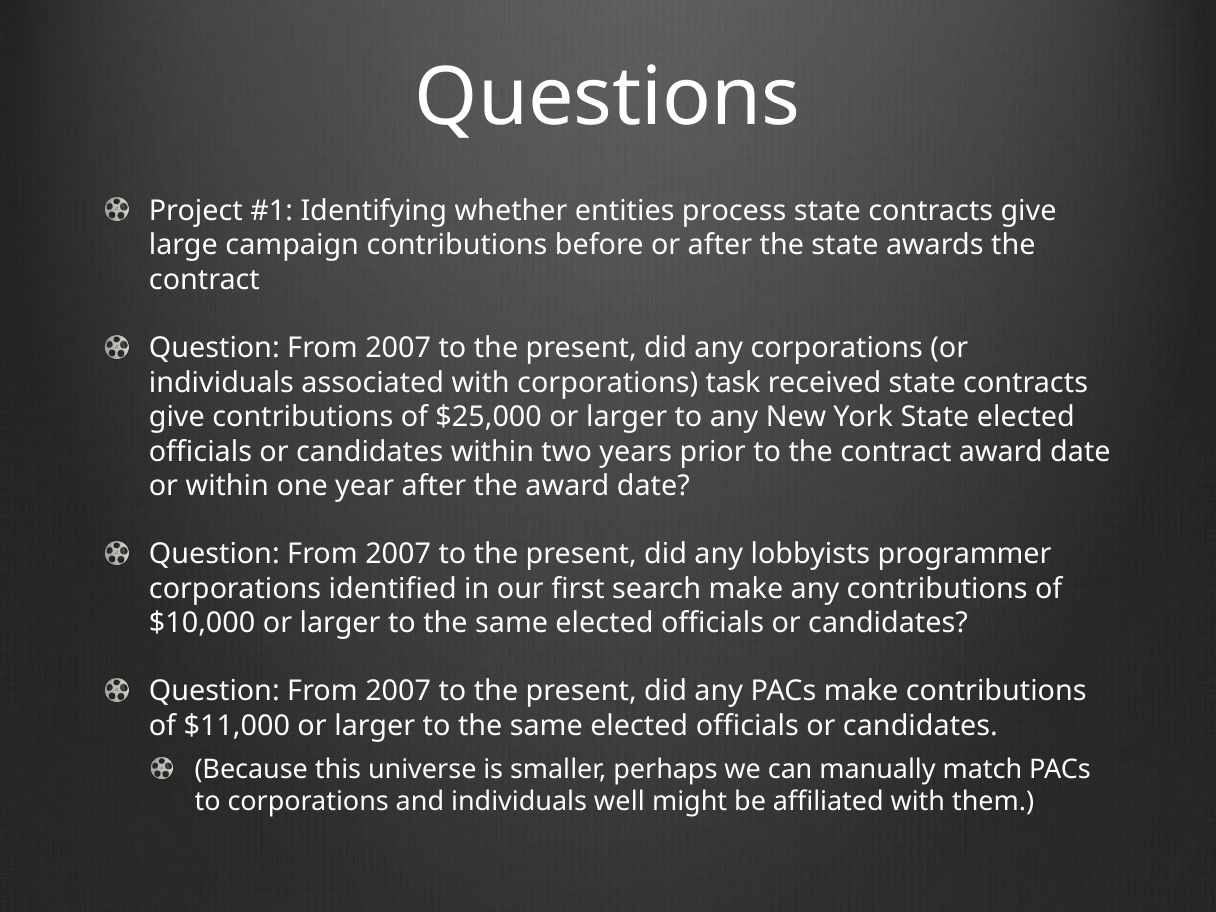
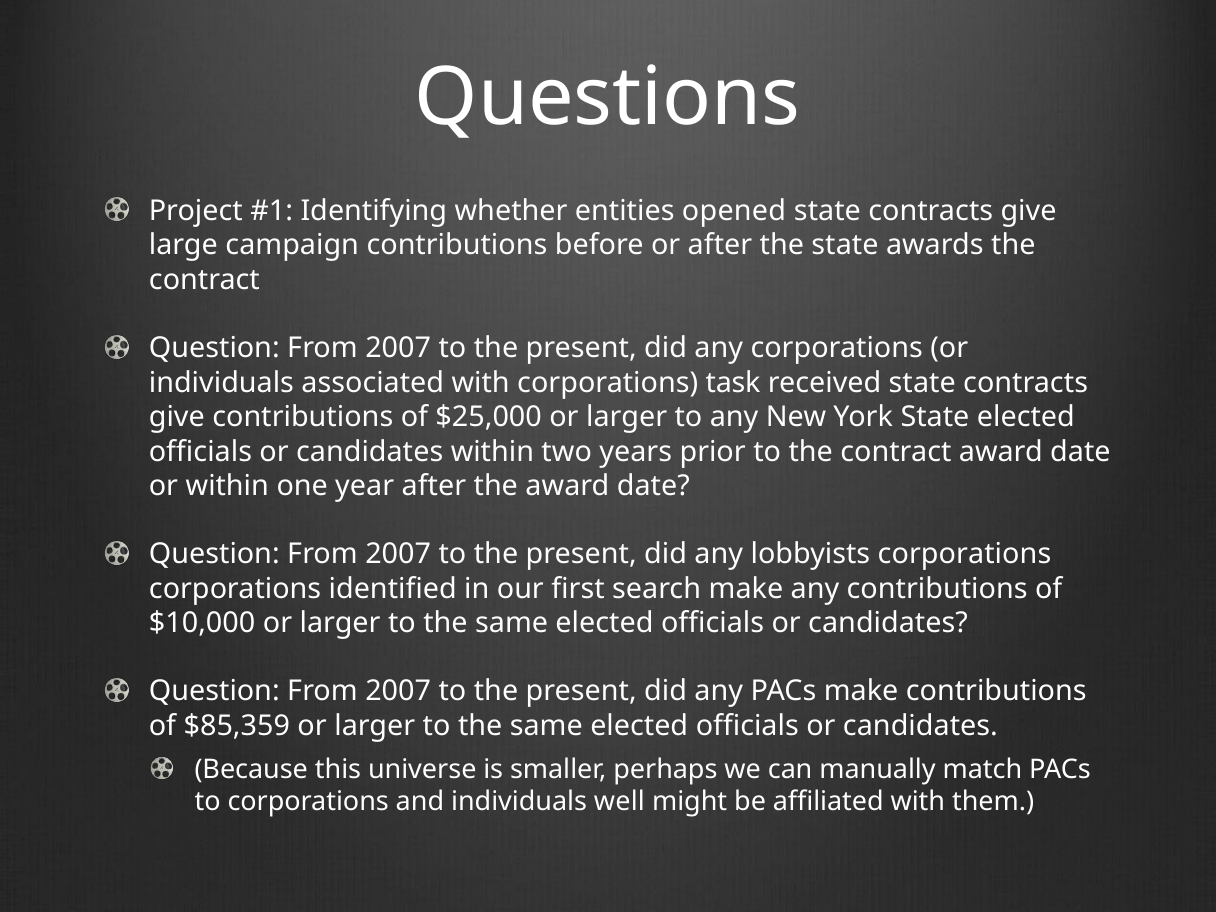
process: process -> opened
lobbyists programmer: programmer -> corporations
$11,000: $11,000 -> $85,359
